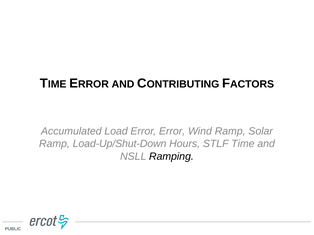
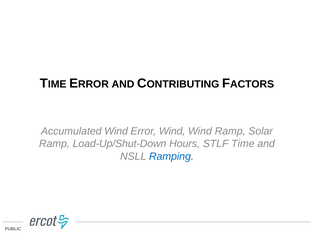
Accumulated Load: Load -> Wind
Error Error: Error -> Wind
Ramping colour: black -> blue
